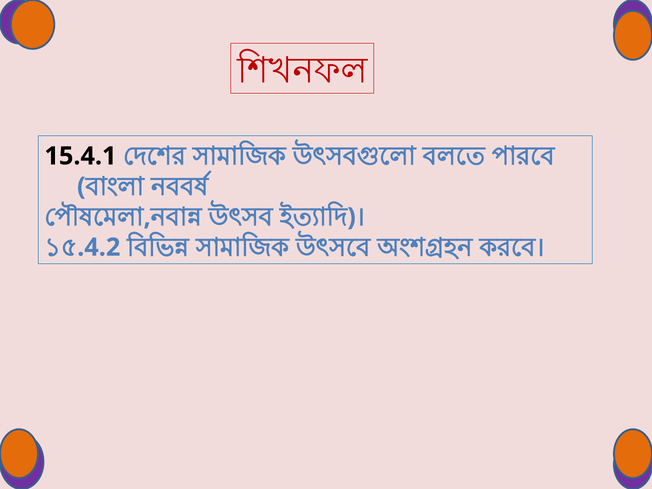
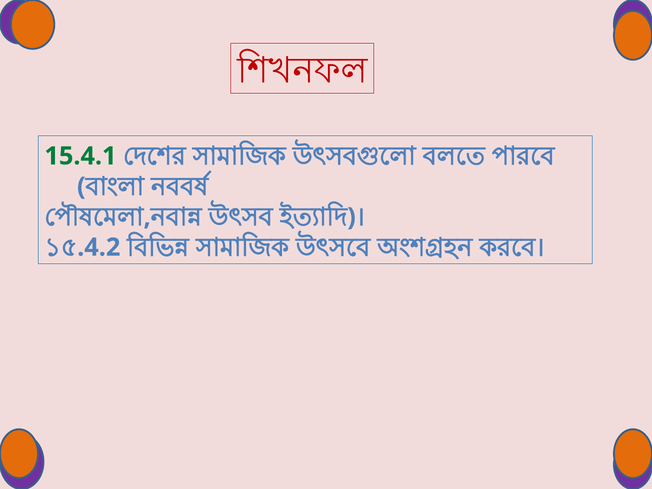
15.4.1 colour: black -> green
